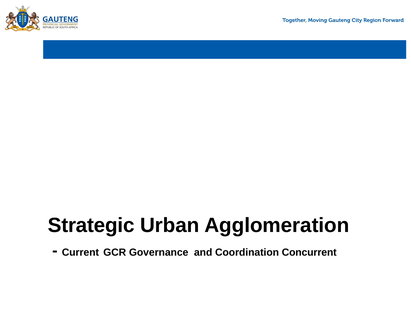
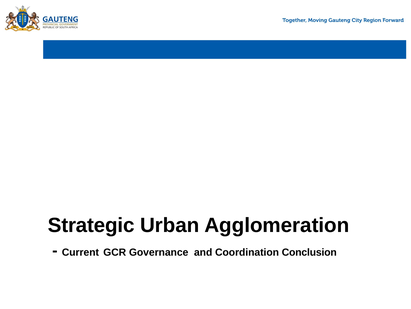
Concurrent: Concurrent -> Conclusion
